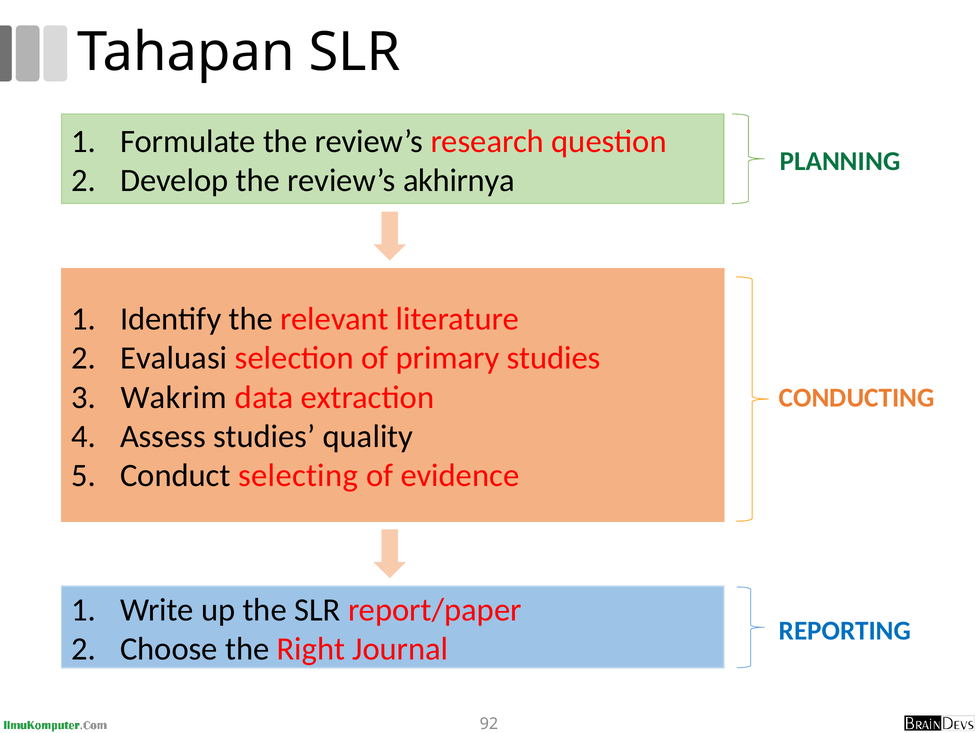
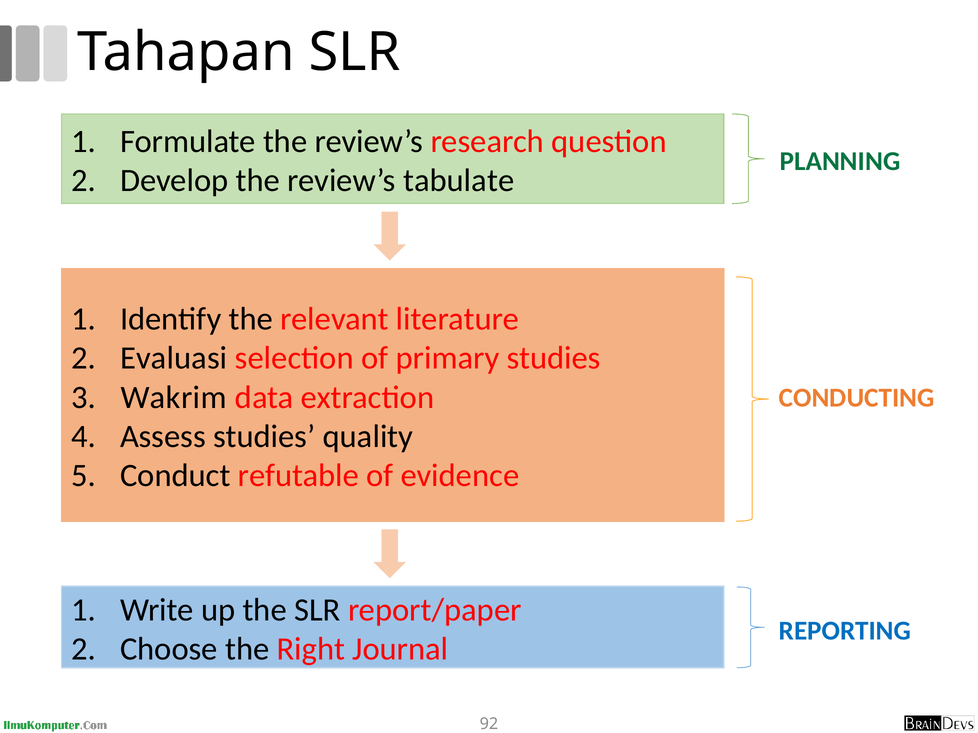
akhirnya: akhirnya -> tabulate
selecting: selecting -> refutable
